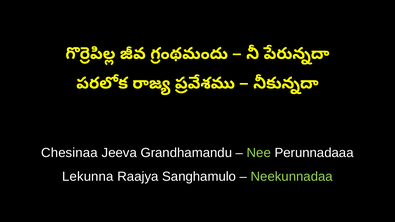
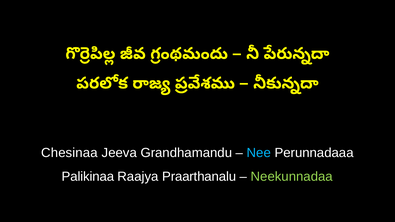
Nee colour: light green -> light blue
Lekunna: Lekunna -> Palikinaa
Sanghamulo: Sanghamulo -> Praarthanalu
